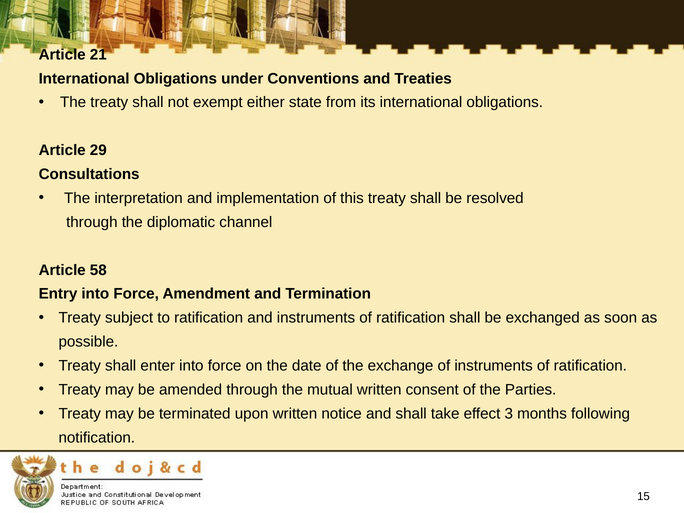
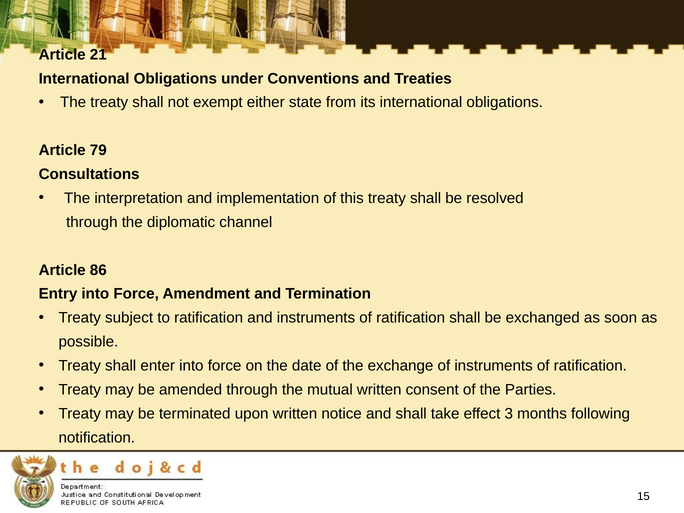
29: 29 -> 79
58: 58 -> 86
